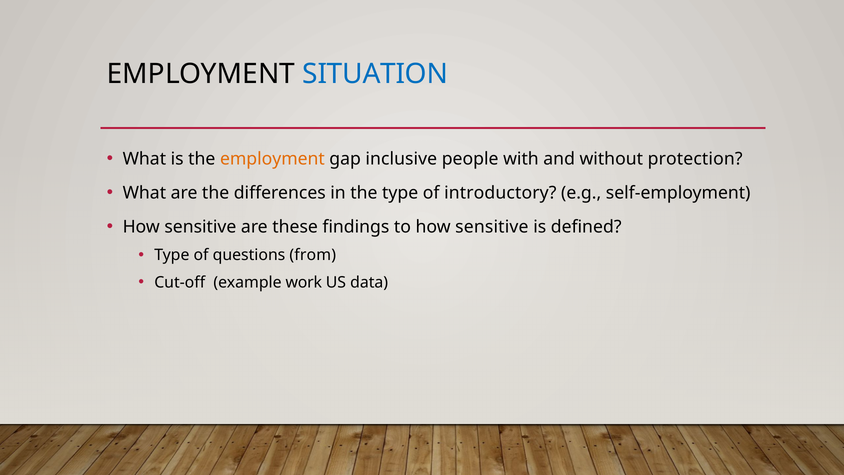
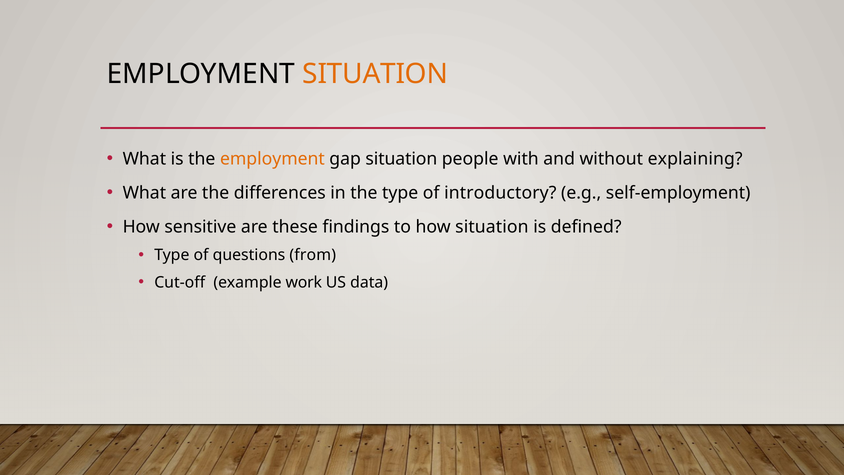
SITUATION at (375, 74) colour: blue -> orange
gap inclusive: inclusive -> situation
protection: protection -> explaining
to how sensitive: sensitive -> situation
